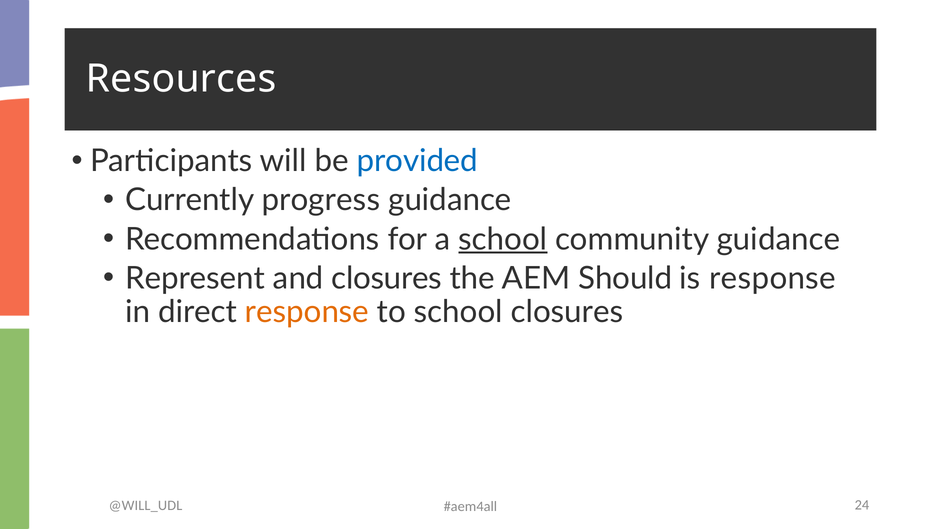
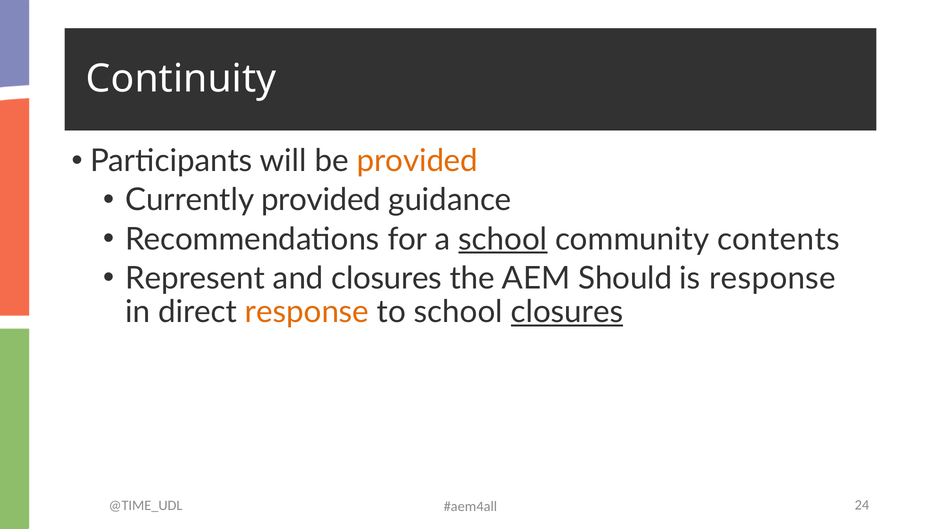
Resources: Resources -> Continuity
provided at (417, 161) colour: blue -> orange
Currently progress: progress -> provided
community guidance: guidance -> contents
closures at (567, 312) underline: none -> present
@WILL_UDL: @WILL_UDL -> @TIME_UDL
